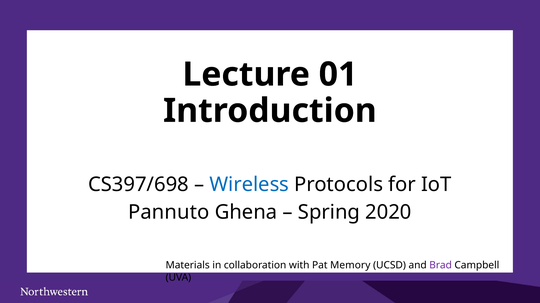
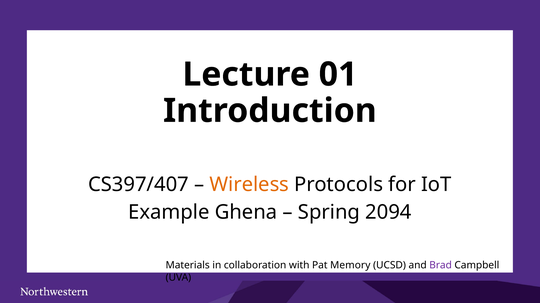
CS397/698: CS397/698 -> CS397/407
Wireless colour: blue -> orange
Pannuto: Pannuto -> Example
2020: 2020 -> 2094
